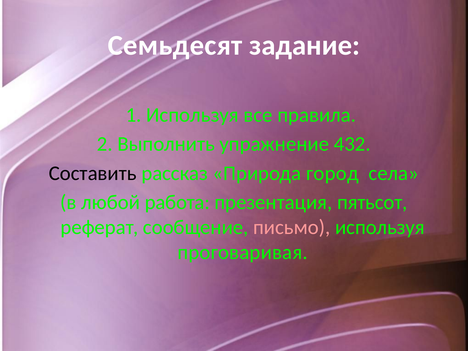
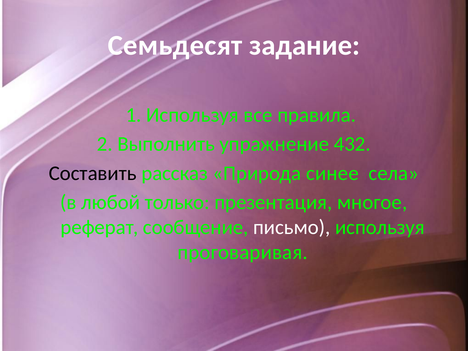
город: город -> синее
работа: работа -> только
пятьсот: пятьсот -> многое
письмо colour: pink -> white
